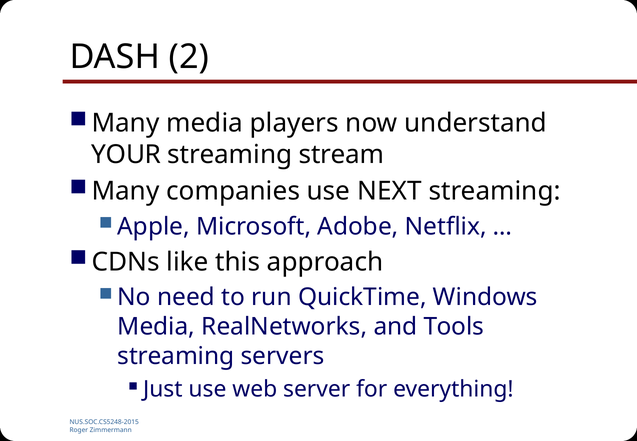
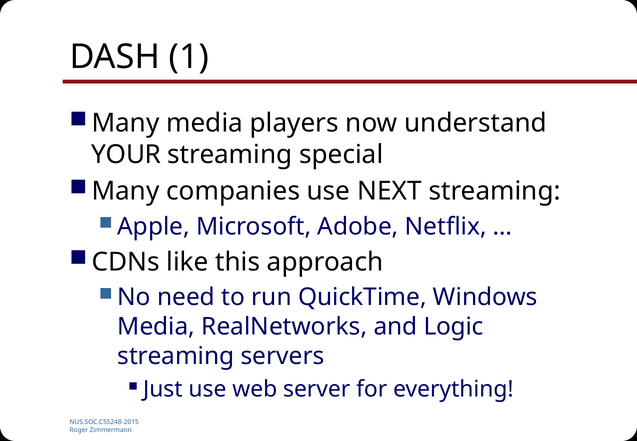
2: 2 -> 1
stream: stream -> special
Tools: Tools -> Logic
